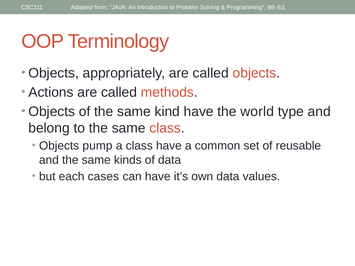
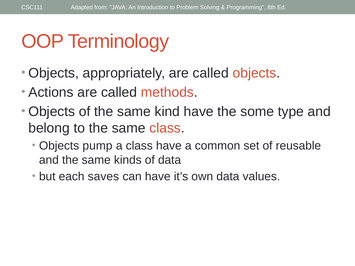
world: world -> some
cases: cases -> saves
